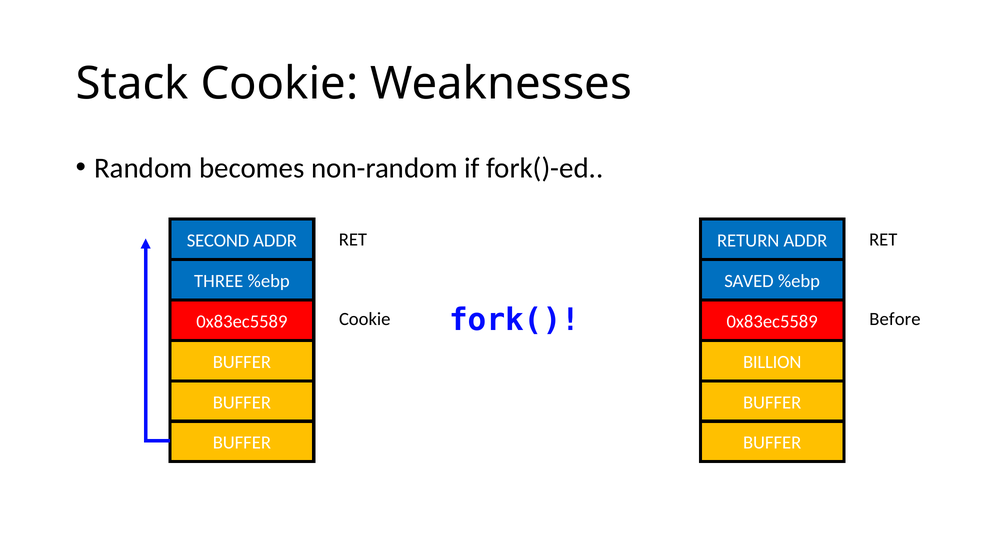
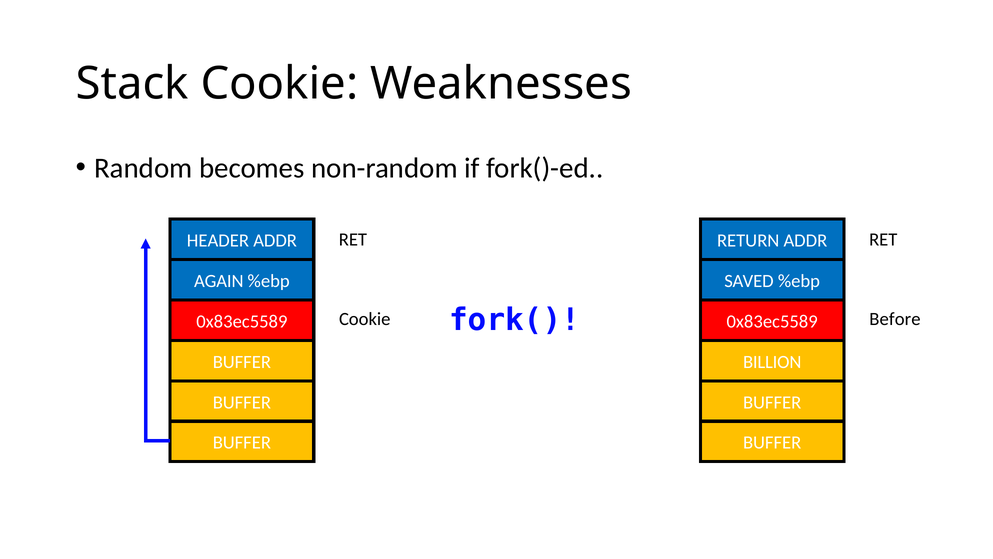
SECOND: SECOND -> HEADER
THREE: THREE -> AGAIN
